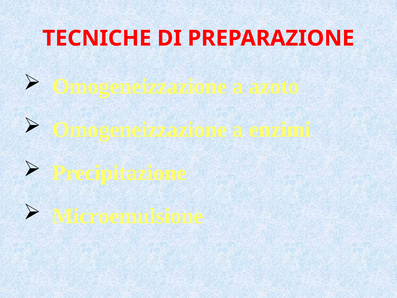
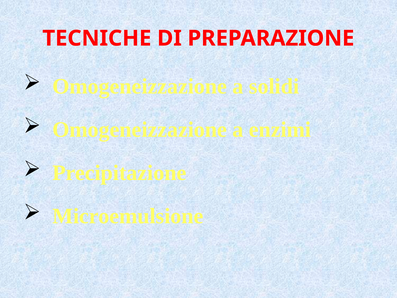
azoto: azoto -> solidi
